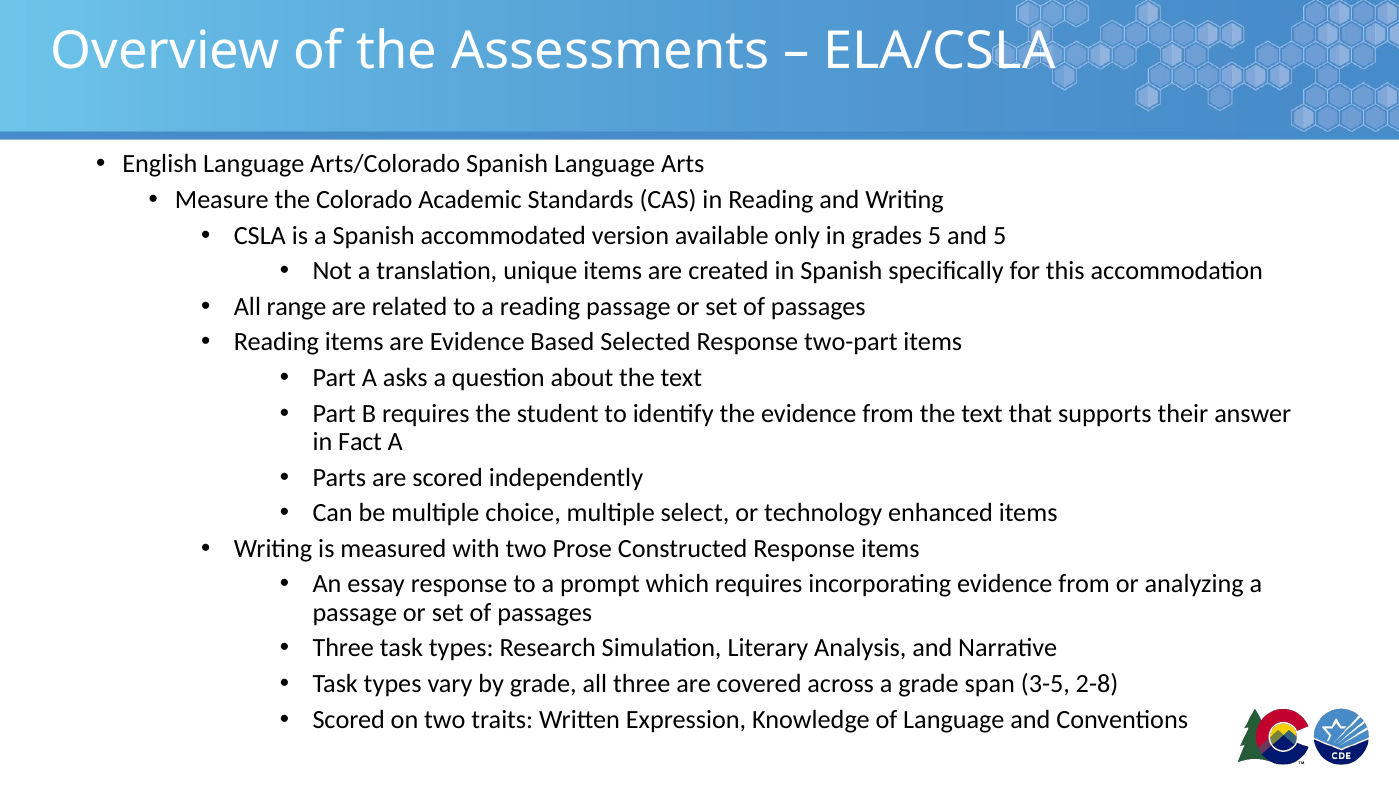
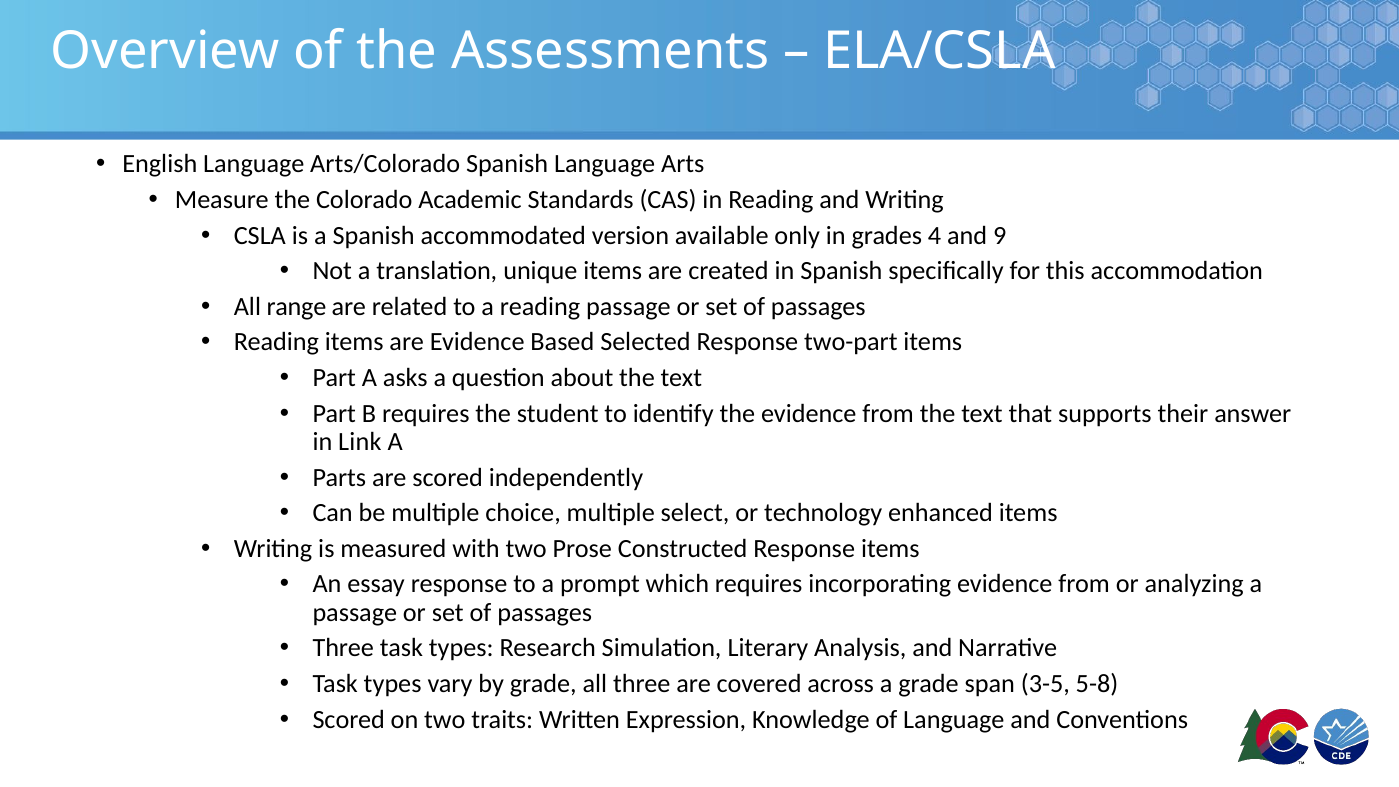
grades 5: 5 -> 4
and 5: 5 -> 9
Fact: Fact -> Link
2-8: 2-8 -> 5-8
